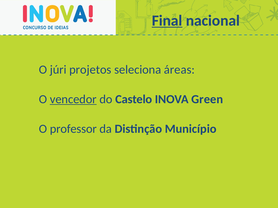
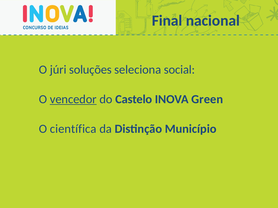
Final underline: present -> none
projetos: projetos -> soluções
áreas: áreas -> social
professor: professor -> científica
